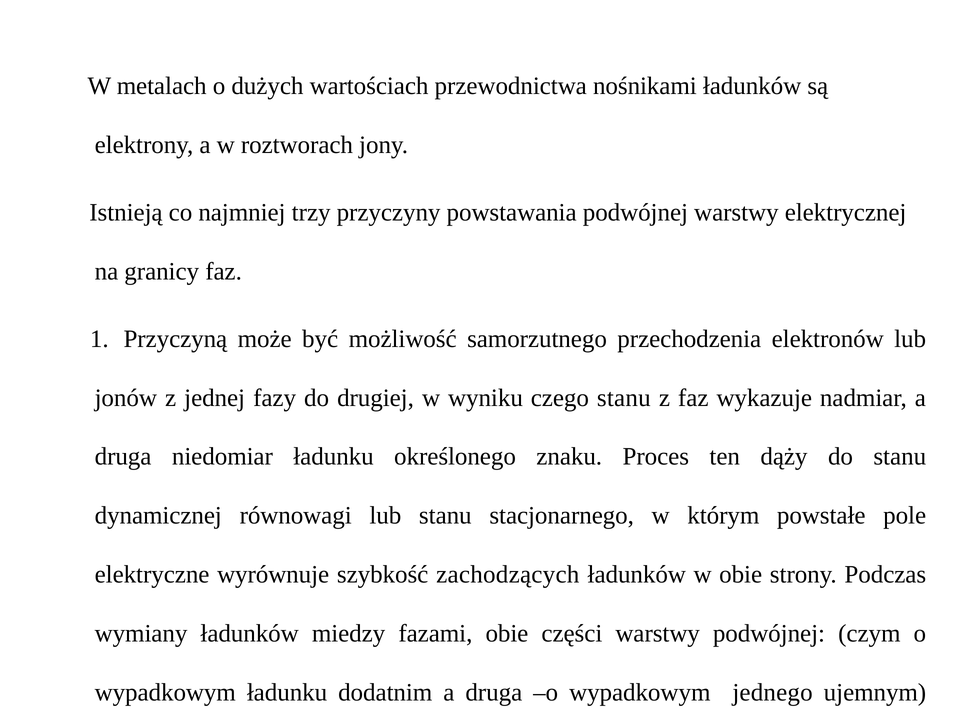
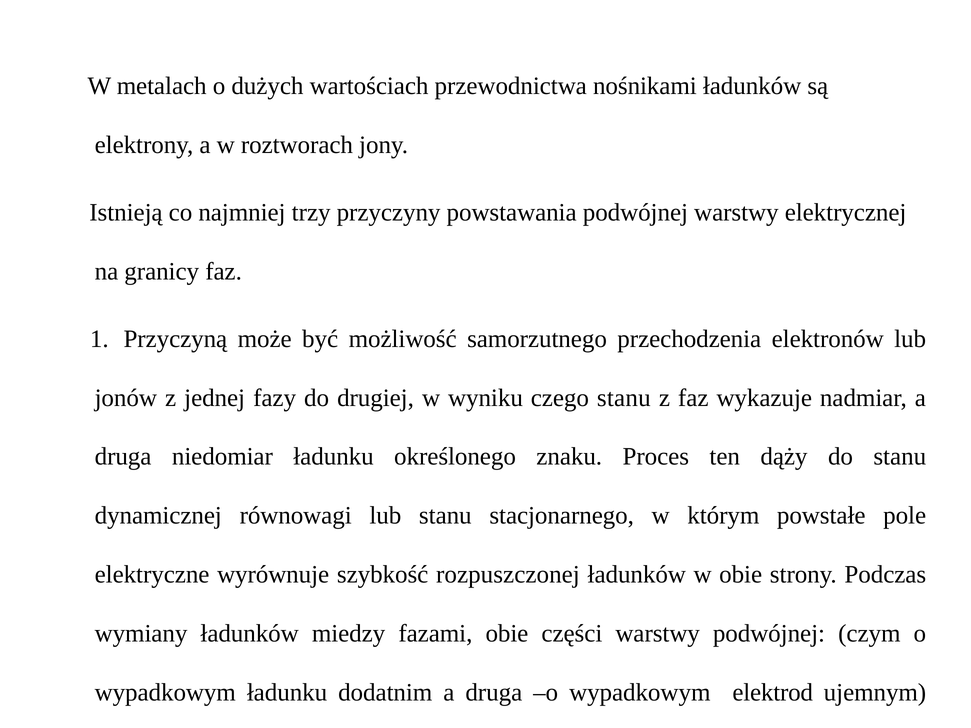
zachodzących: zachodzących -> rozpuszczonej
jednego: jednego -> elektrod
